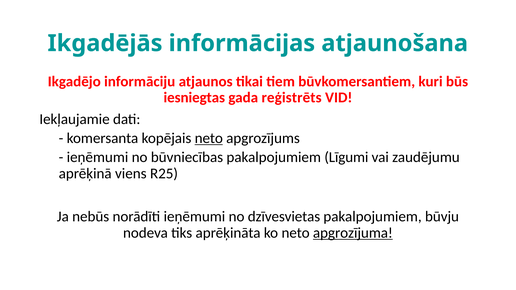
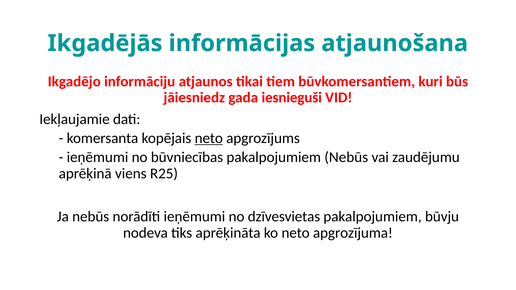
iesniegtas: iesniegtas -> jāiesniedz
reģistrēts: reģistrēts -> iesnieguši
pakalpojumiem Līgumi: Līgumi -> Nebūs
apgrozījuma underline: present -> none
